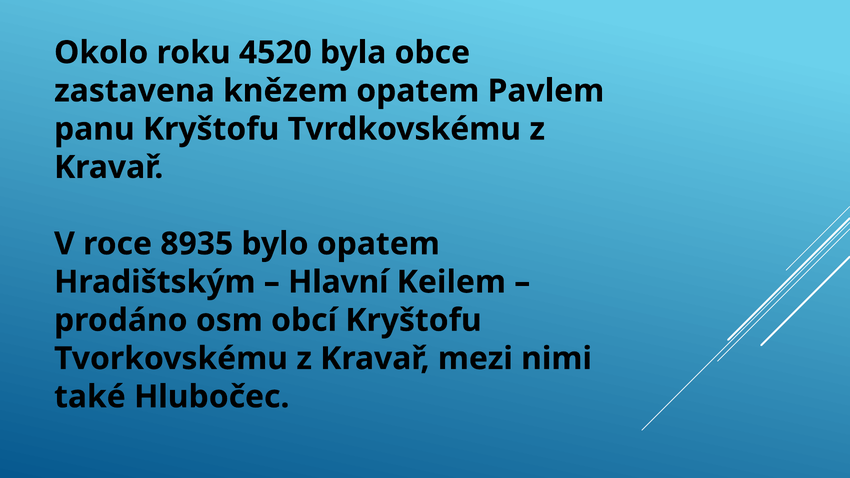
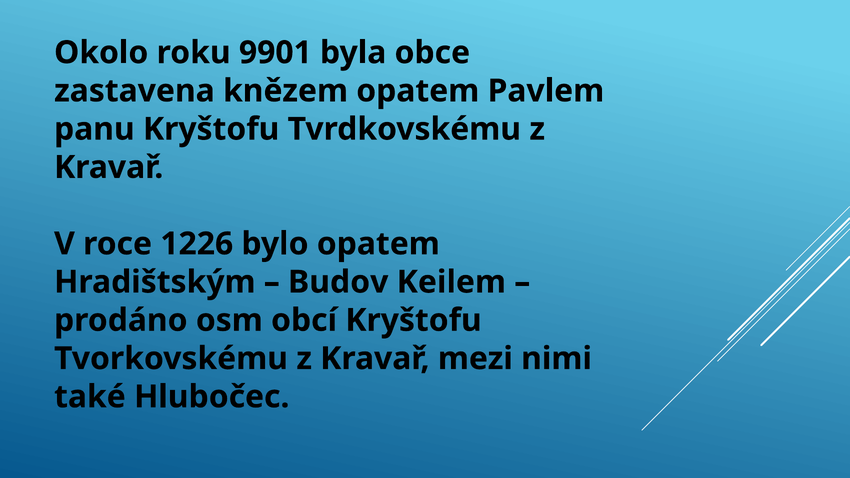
4520: 4520 -> 9901
8935: 8935 -> 1226
Hlavní: Hlavní -> Budov
